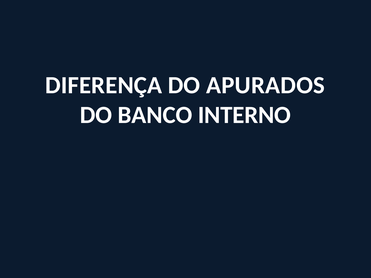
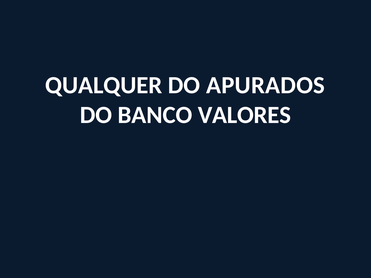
DIFERENÇA: DIFERENÇA -> QUALQUER
INTERNO: INTERNO -> VALORES
